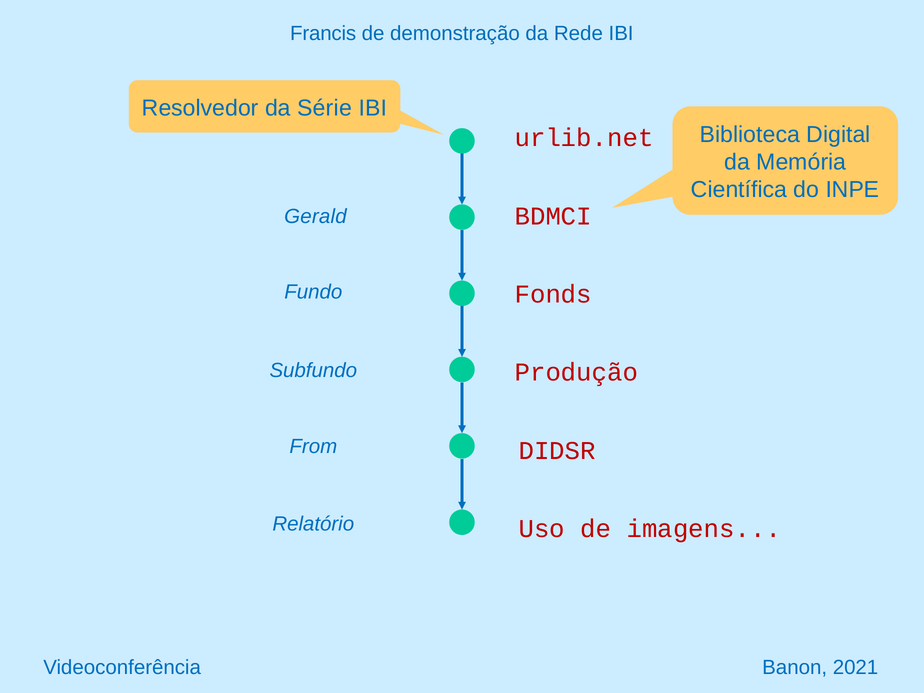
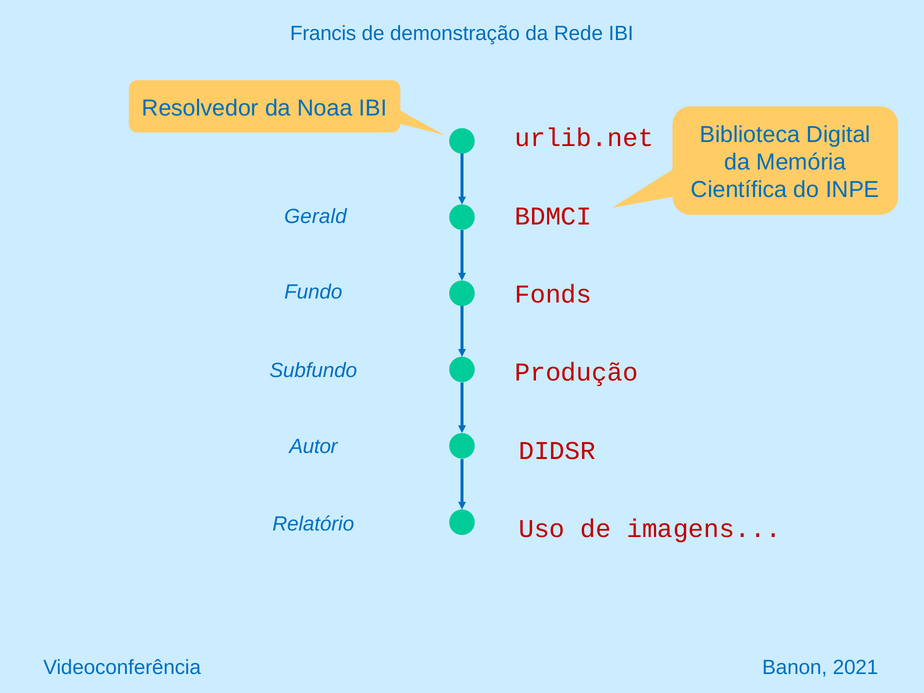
Série: Série -> Noaa
From: From -> Autor
